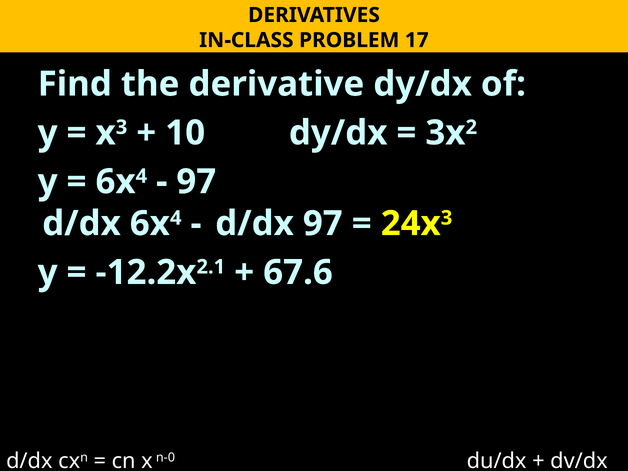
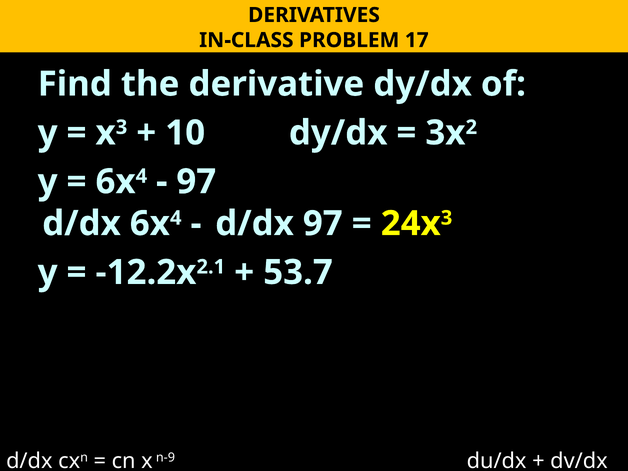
67.6: 67.6 -> 53.7
n-0: n-0 -> n-9
